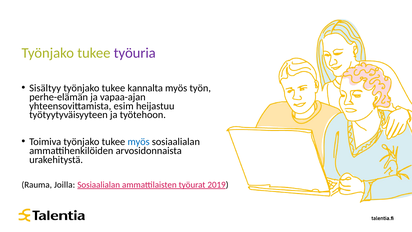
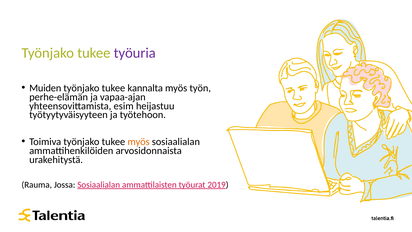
Sisältyy: Sisältyy -> Muiden
myös at (139, 142) colour: blue -> orange
Joilla: Joilla -> Jossa
